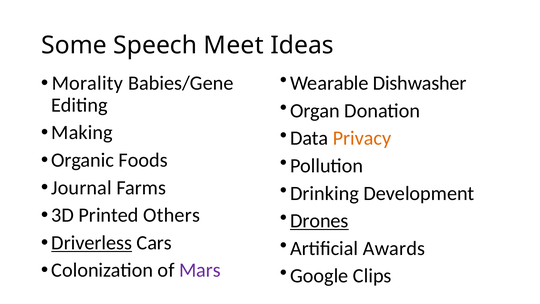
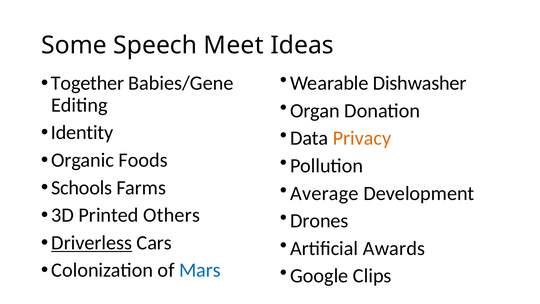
Morality: Morality -> Together
Making: Making -> Identity
Journal: Journal -> Schools
Drinking: Drinking -> Average
Drones underline: present -> none
Mars colour: purple -> blue
